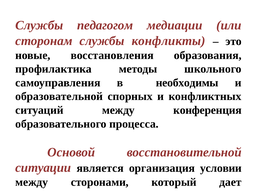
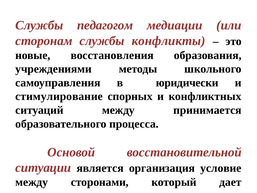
профилактика: профилактика -> учреждениями
необходимы: необходимы -> юридически
образовательной: образовательной -> стимулирование
конференция: конференция -> принимается
условии: условии -> условие
